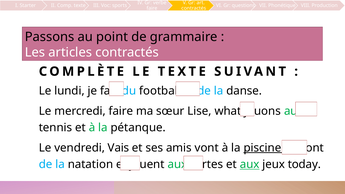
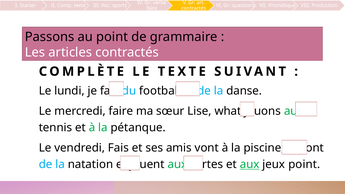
vendredi Vais: Vais -> Fais
piscine underline: present -> none
jeux today: today -> point
